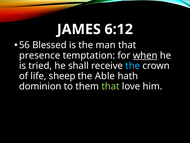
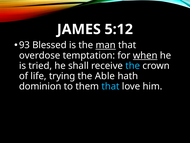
6:12: 6:12 -> 5:12
56: 56 -> 93
man underline: none -> present
presence: presence -> overdose
sheep: sheep -> trying
that at (110, 86) colour: light green -> light blue
